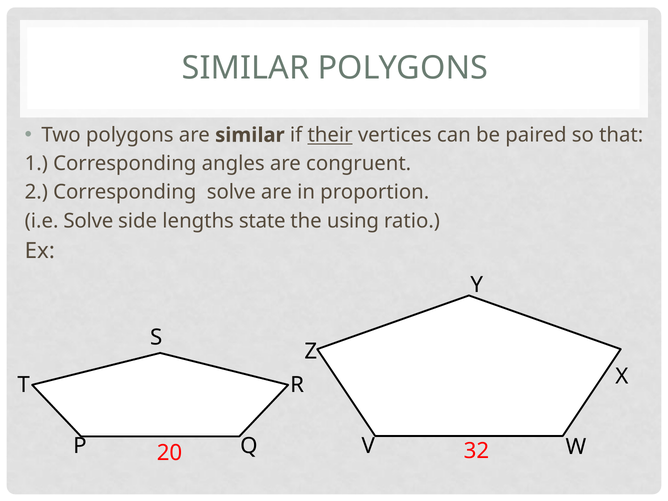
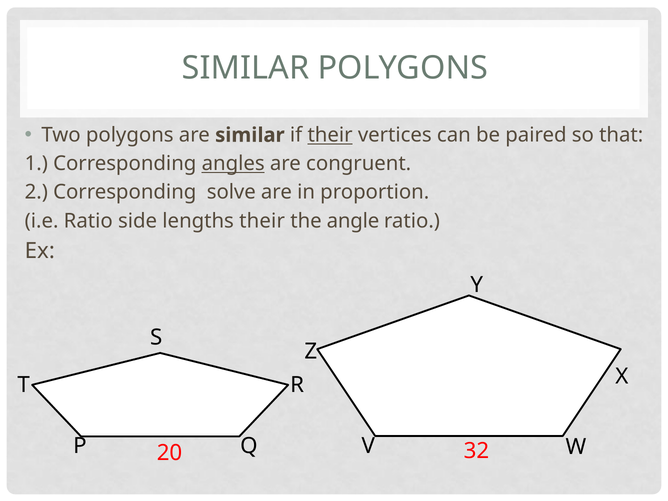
angles underline: none -> present
i.e Solve: Solve -> Ratio
lengths state: state -> their
using: using -> angle
